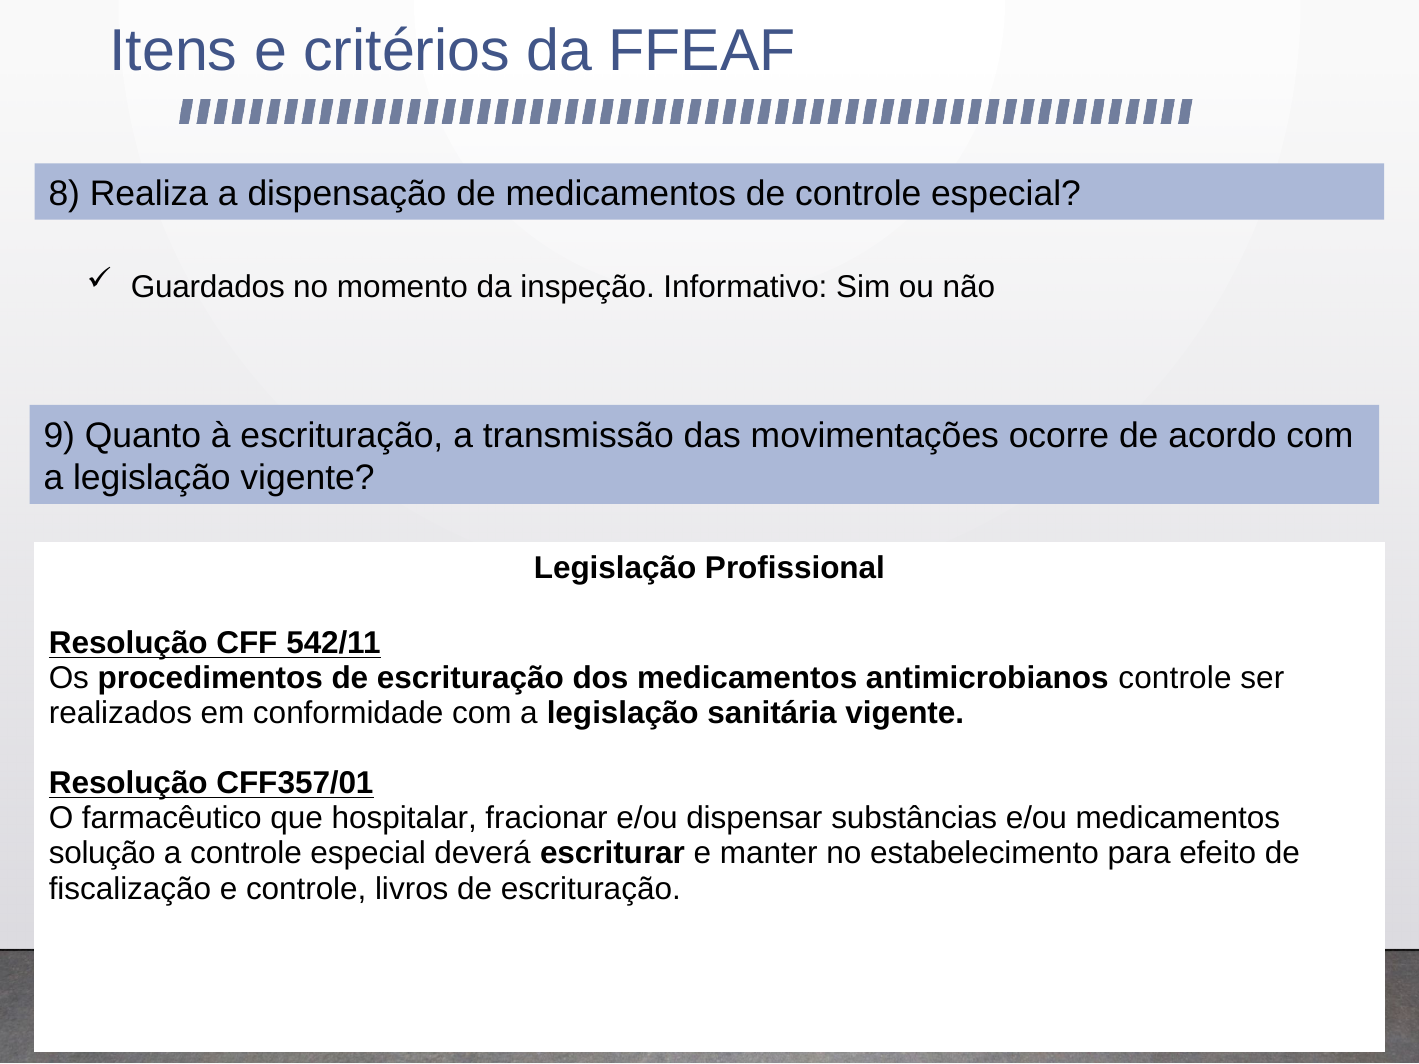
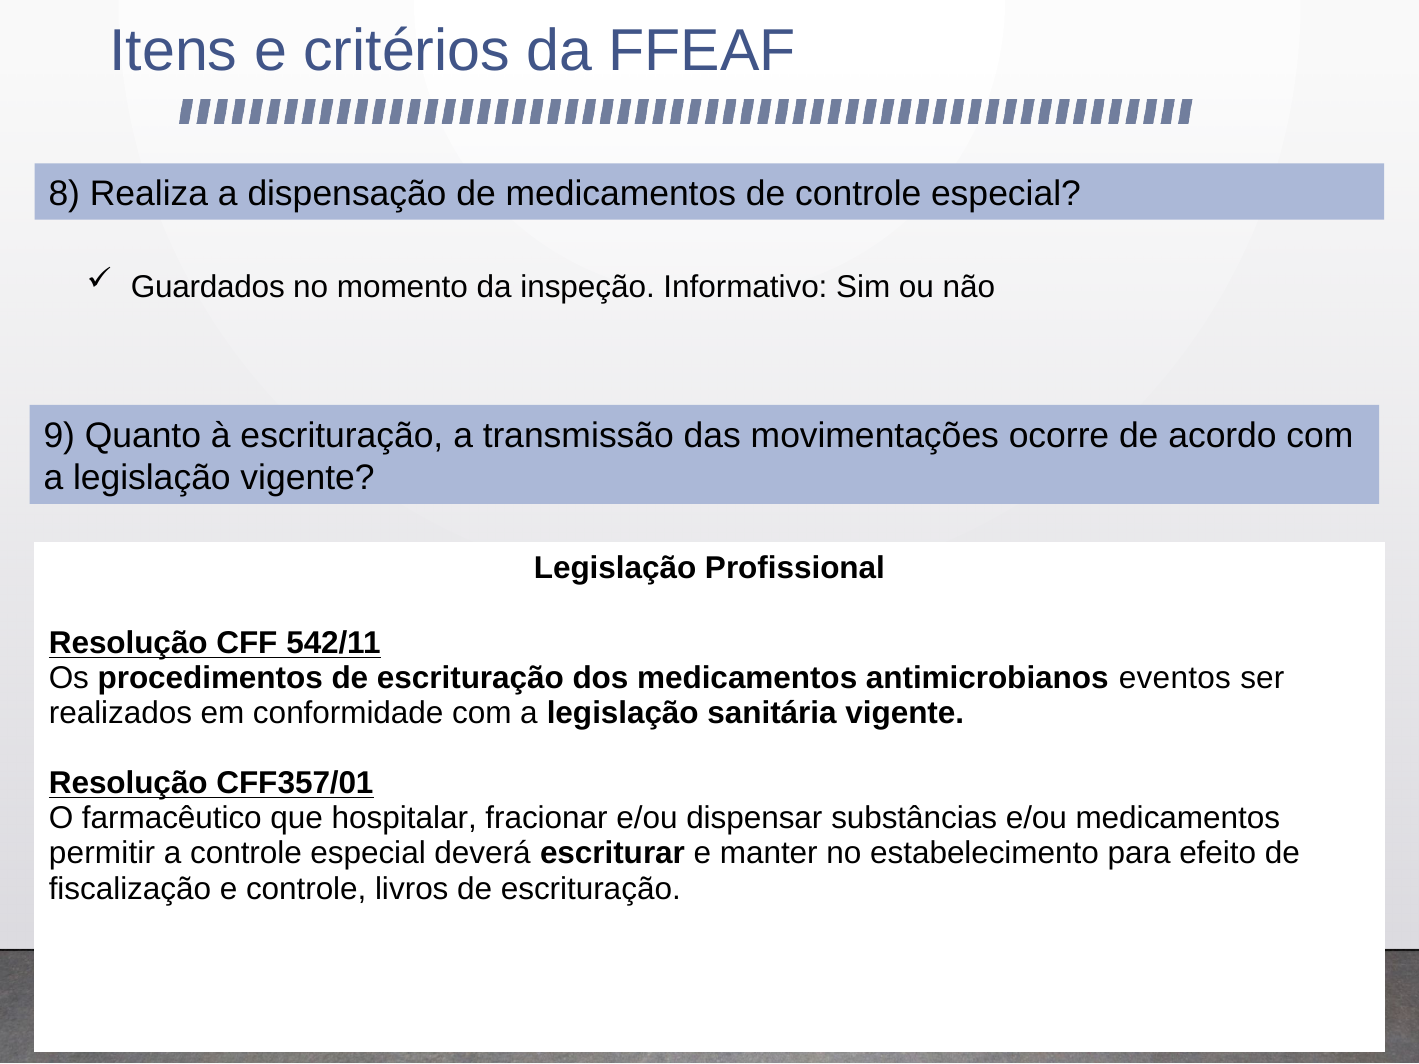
antimicrobianos controle: controle -> eventos
solução: solução -> permitir
